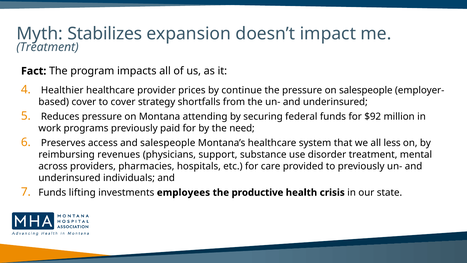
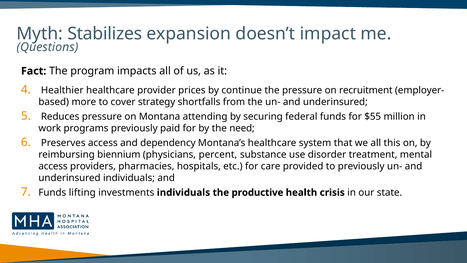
Treatment at (48, 47): Treatment -> Questions
on salespeople: salespeople -> recruitment
cover at (84, 102): cover -> more
$92: $92 -> $55
and salespeople: salespeople -> dependency
less: less -> this
revenues: revenues -> biennium
support: support -> percent
across at (53, 166): across -> access
investments employees: employees -> individuals
